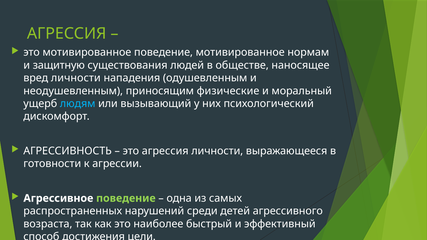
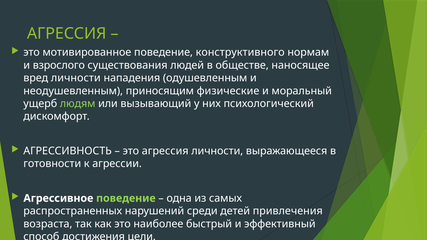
поведение мотивированное: мотивированное -> конструктивного
защитную: защитную -> взрослого
людям colour: light blue -> light green
агрессивного: агрессивного -> привлечения
